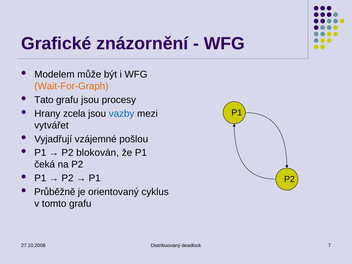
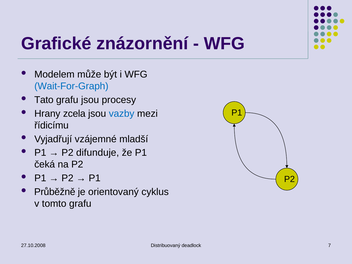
Wait-For-Graph colour: orange -> blue
vytvářet: vytvářet -> řídicímu
pošlou: pošlou -> mladší
blokován: blokován -> difunduje
